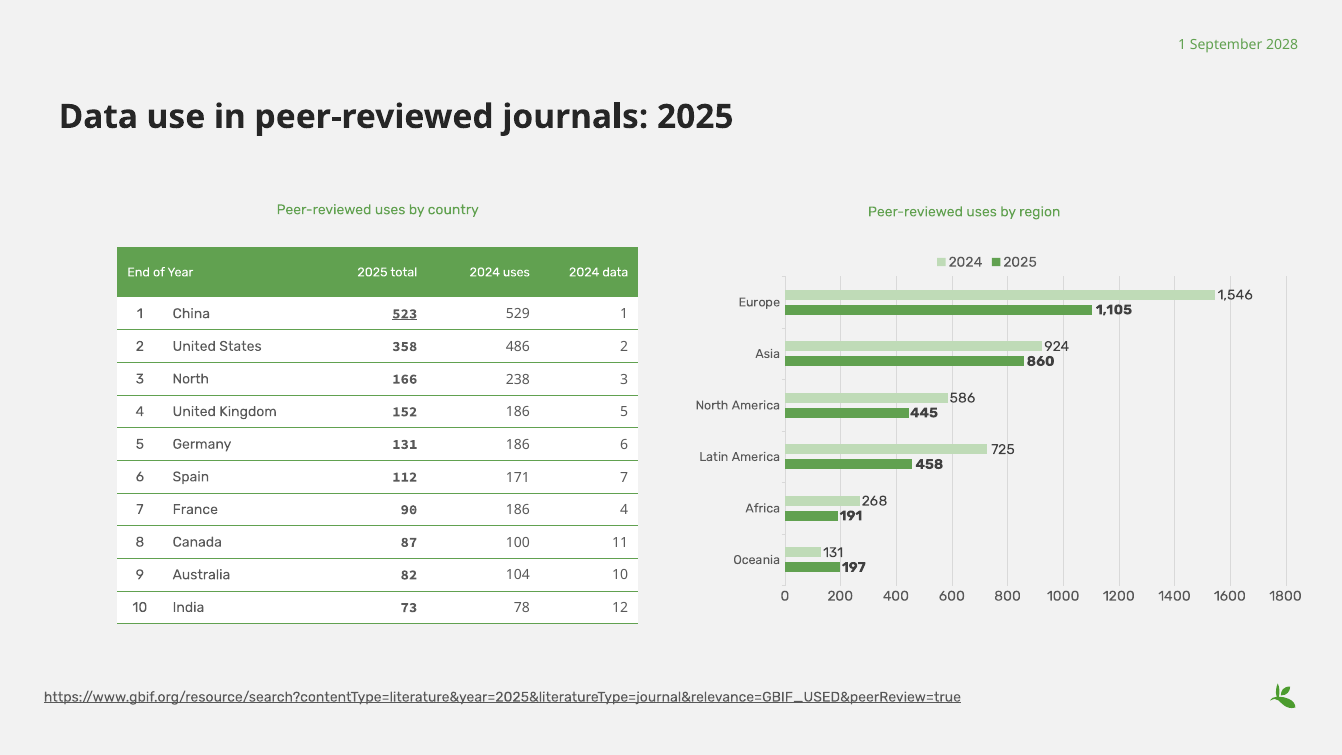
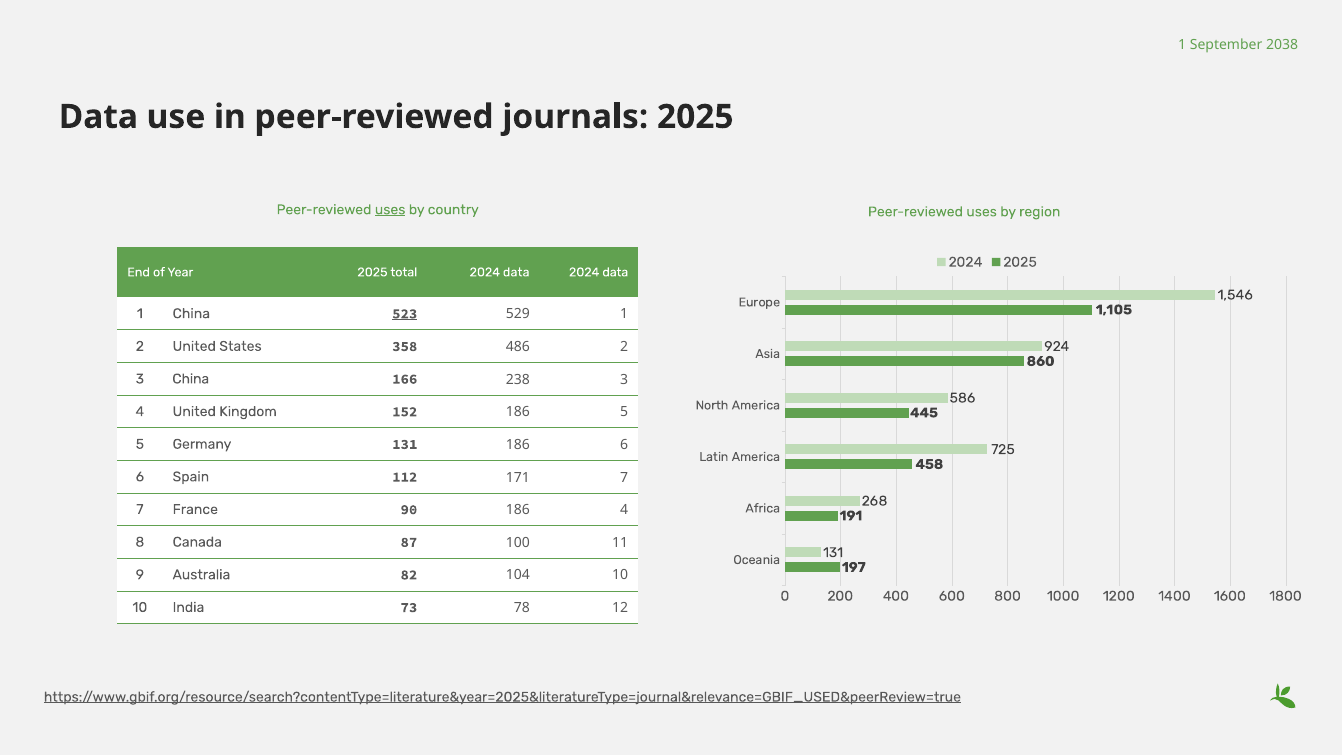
2028: 2028 -> 2038
uses at (390, 210) underline: none -> present
total 2024 uses: uses -> data
3 North: North -> China
